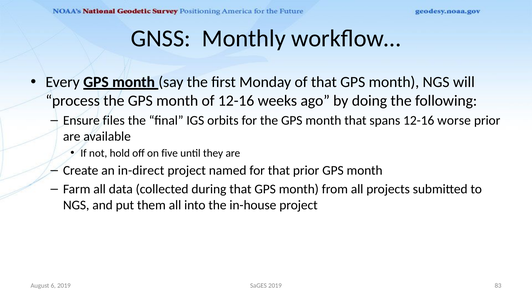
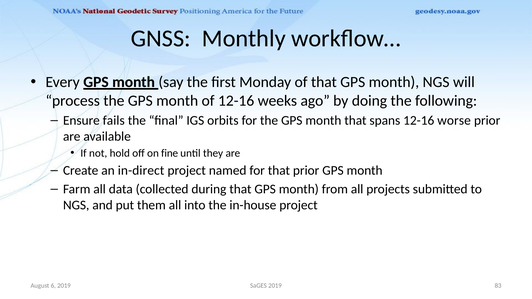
files: files -> fails
five: five -> fine
